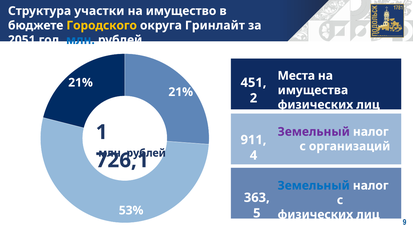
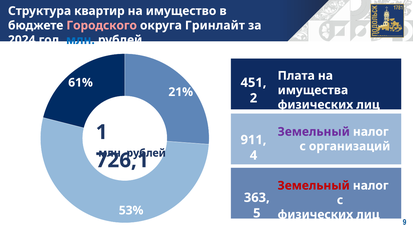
участки: участки -> квартир
Городского colour: yellow -> pink
2051: 2051 -> 2024
Места: Места -> Плата
21% at (81, 82): 21% -> 61%
Земельный at (314, 185) colour: blue -> red
